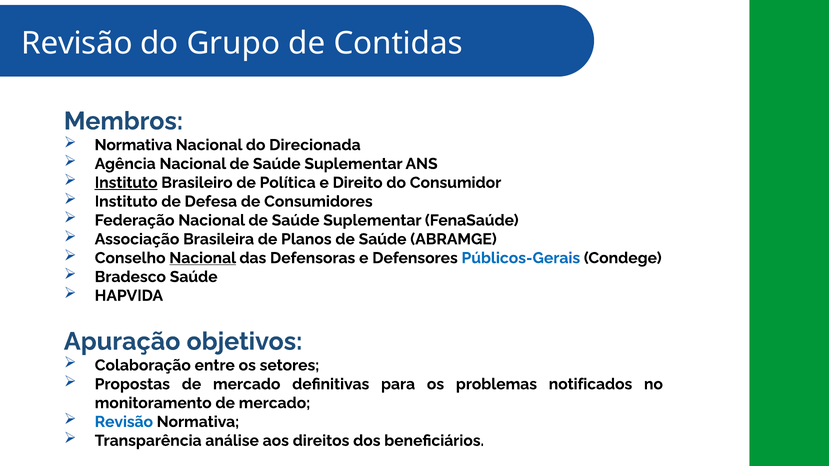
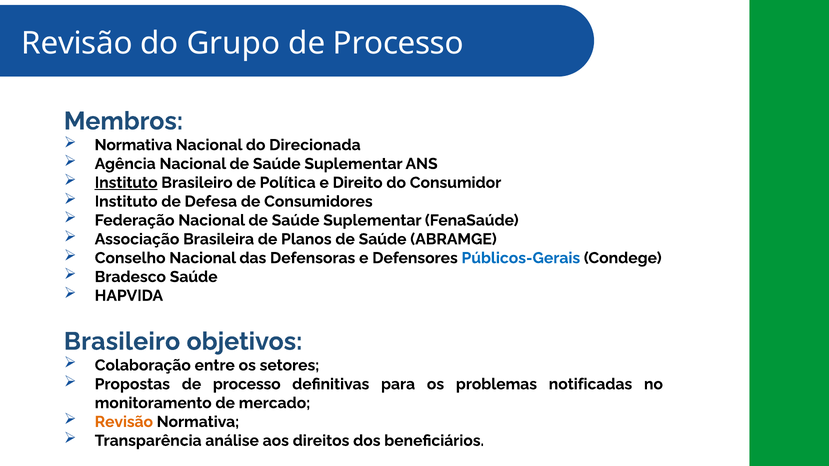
Grupo de Contidas: Contidas -> Processo
Nacional at (203, 258) underline: present -> none
Apuração at (122, 342): Apuração -> Brasileiro
Propostas de mercado: mercado -> processo
notificados: notificados -> notificadas
Revisão at (124, 422) colour: blue -> orange
